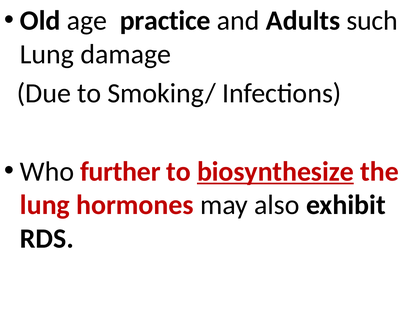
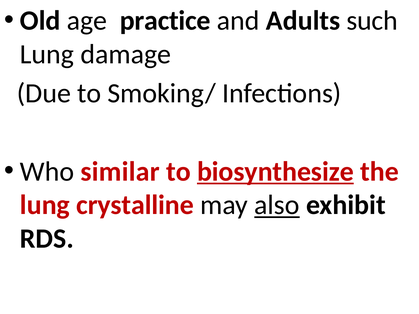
further: further -> similar
hormones: hormones -> crystalline
also underline: none -> present
